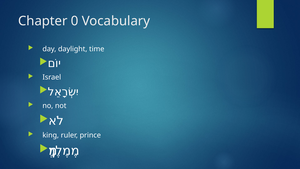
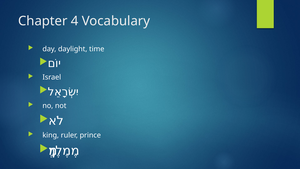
0: 0 -> 4
